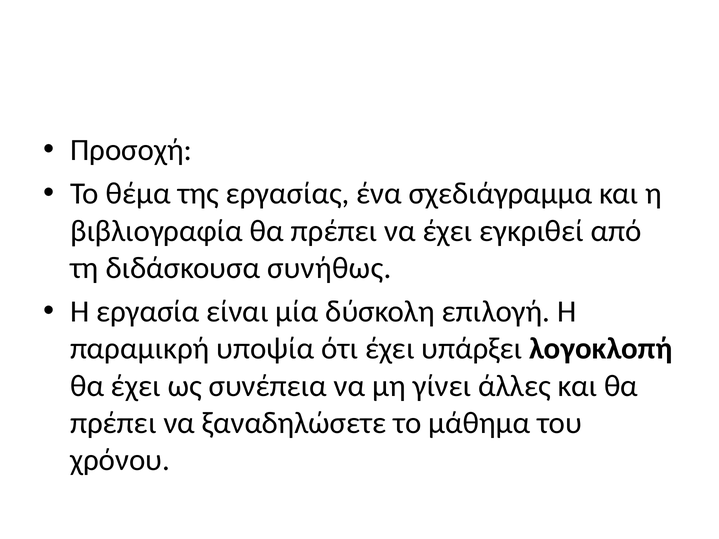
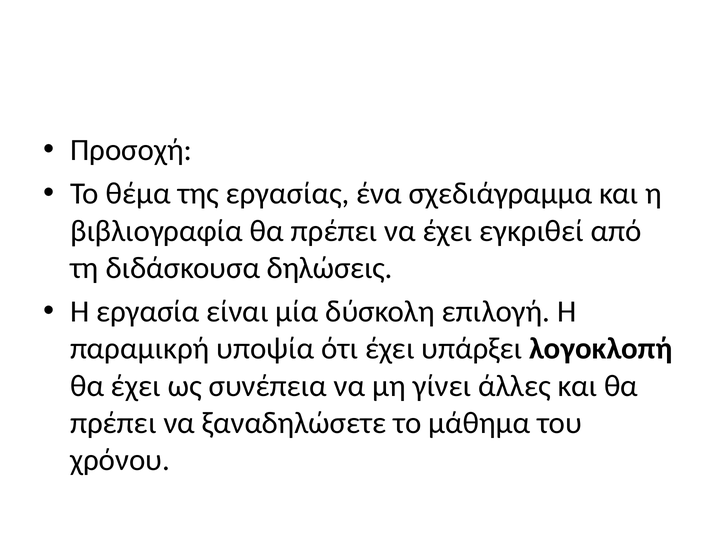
συνήθως: συνήθως -> δηλώσεις
